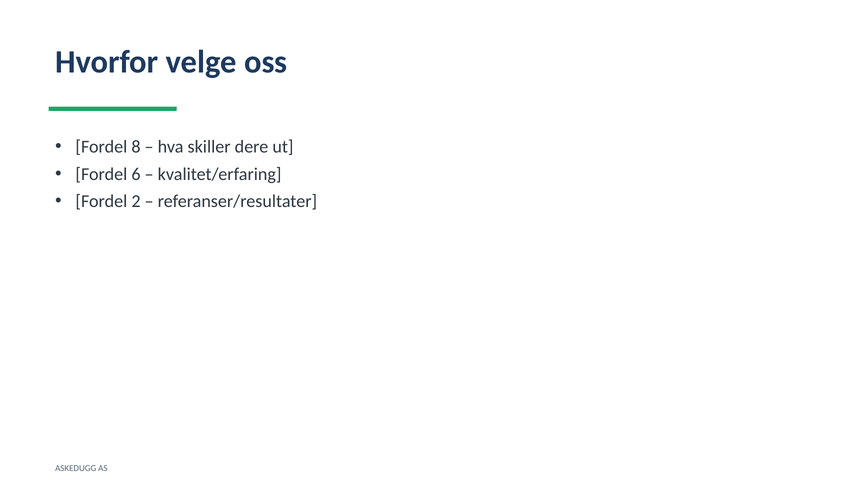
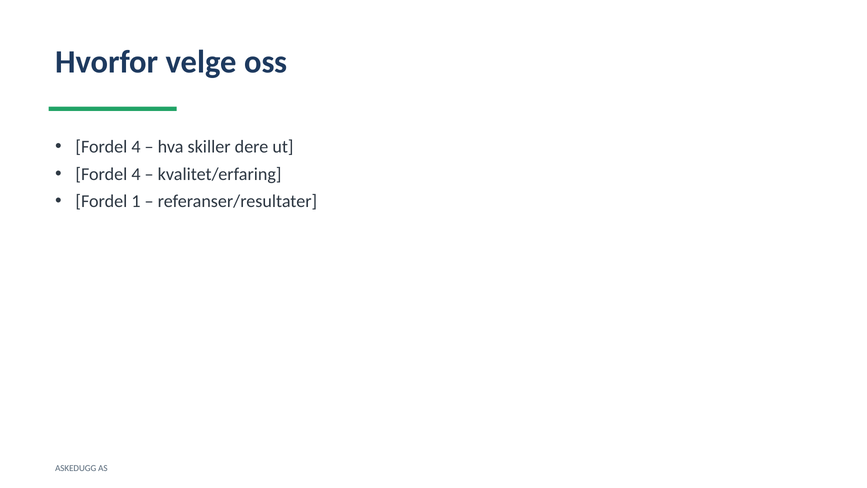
8 at (136, 147): 8 -> 4
6 at (136, 174): 6 -> 4
2: 2 -> 1
